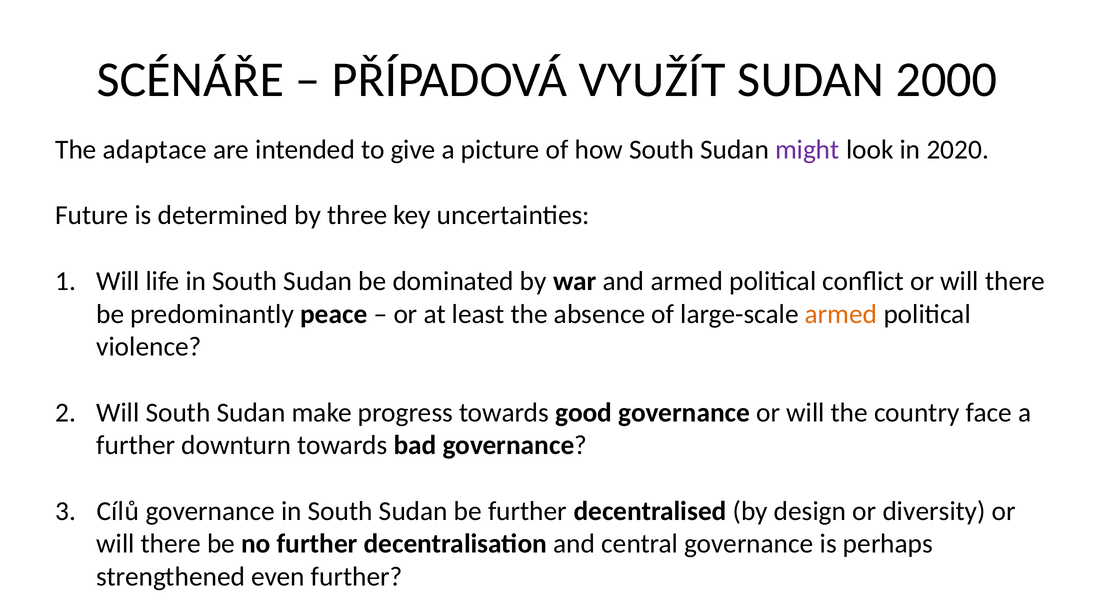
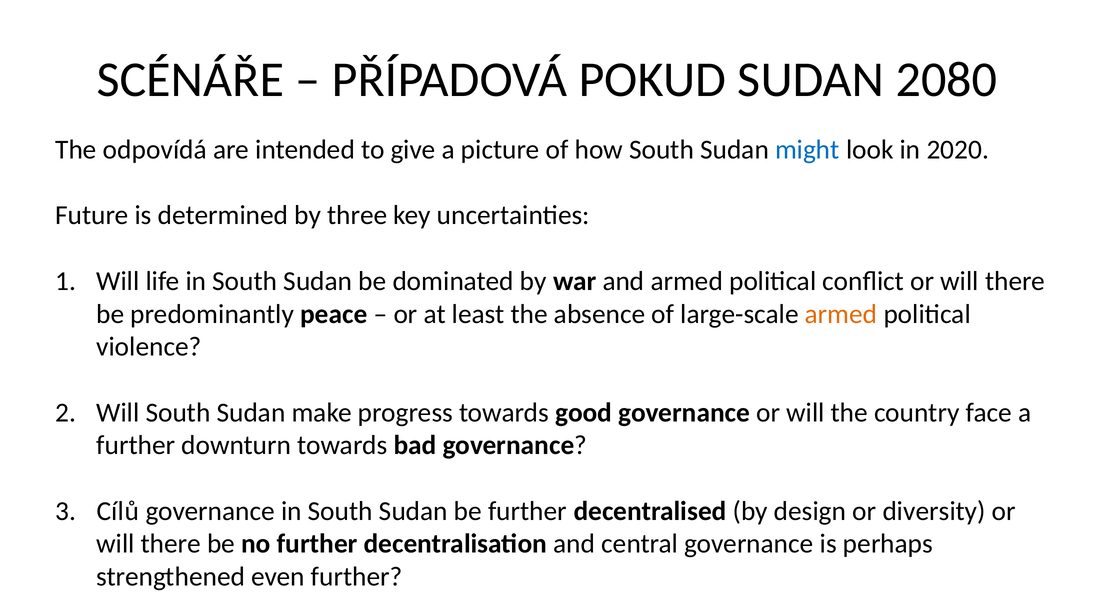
VYUŽÍT: VYUŽÍT -> POKUD
2000: 2000 -> 2080
adaptace: adaptace -> odpovídá
might colour: purple -> blue
